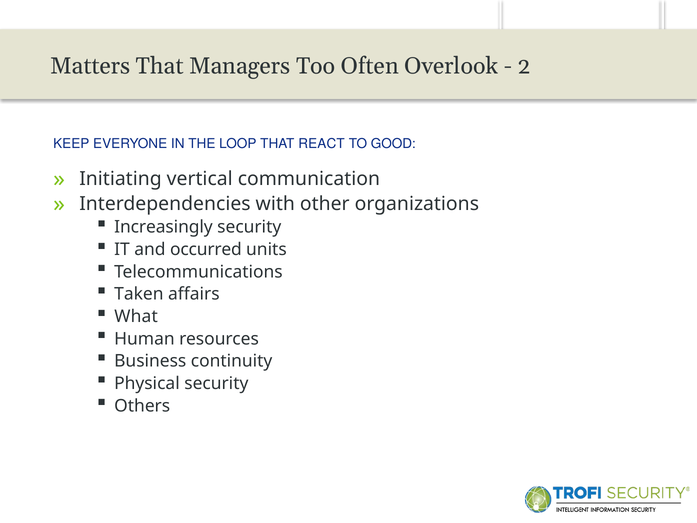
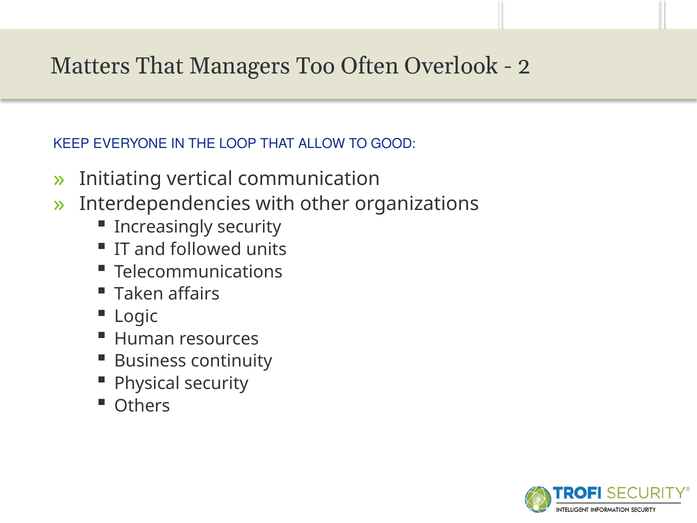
REACT: REACT -> ALLOW
occurred: occurred -> followed
What: What -> Logic
